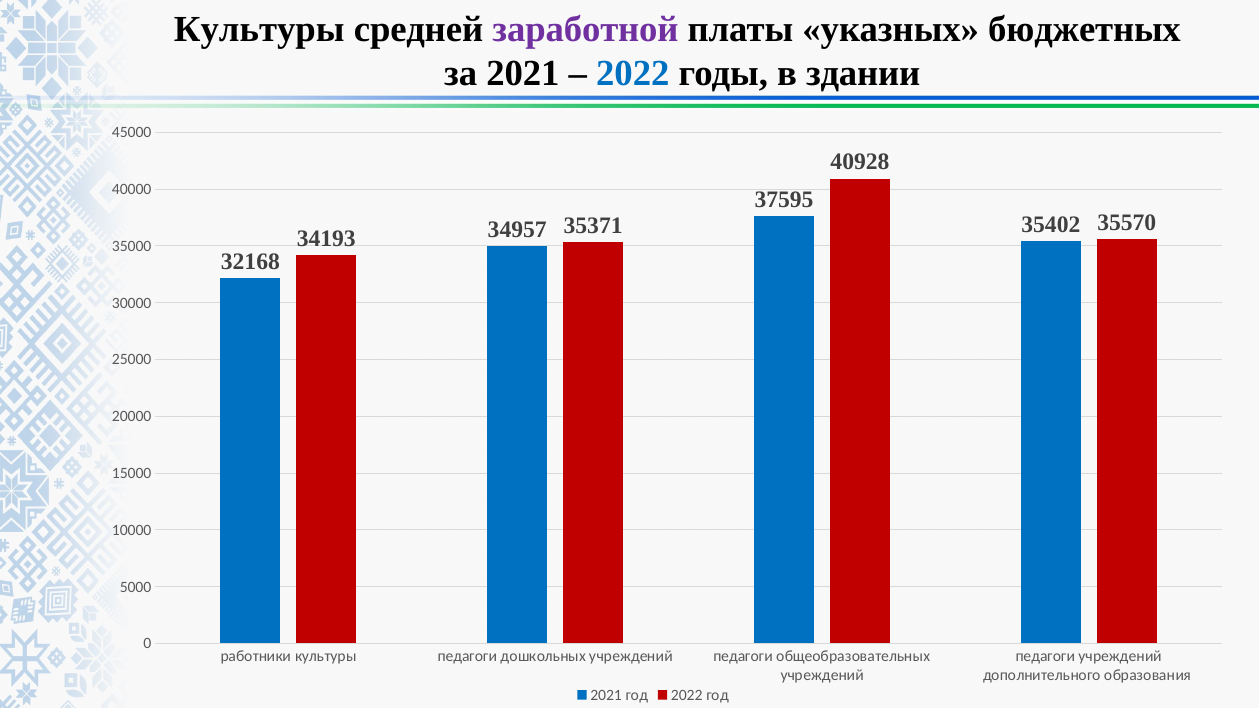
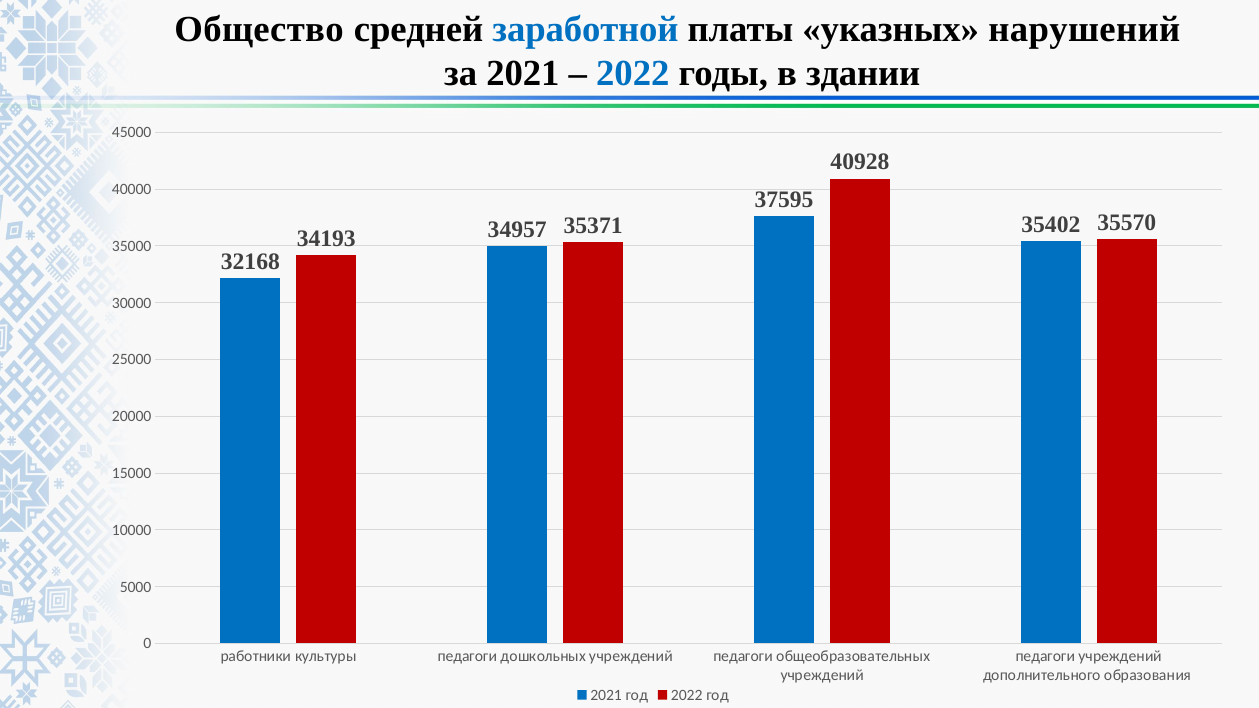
Культуры at (259, 30): Культуры -> Общество
заработной colour: purple -> blue
бюджетных: бюджетных -> нарушений
